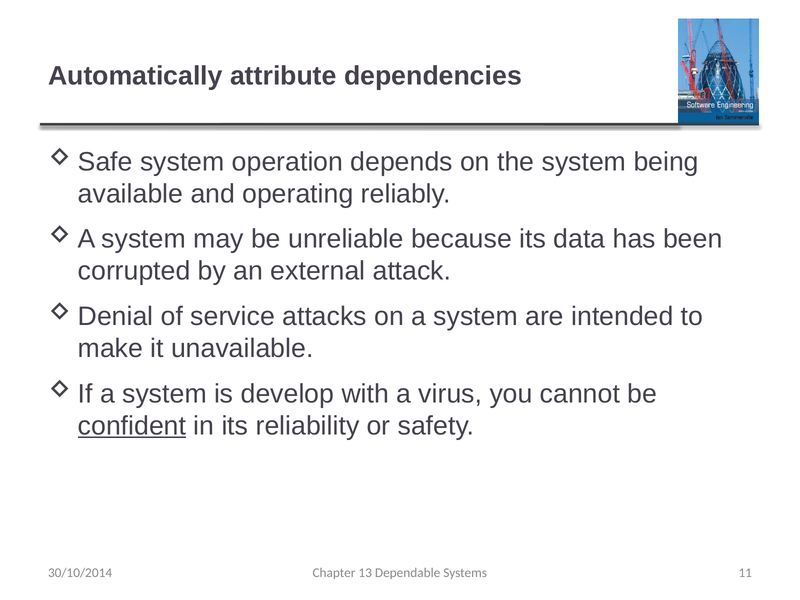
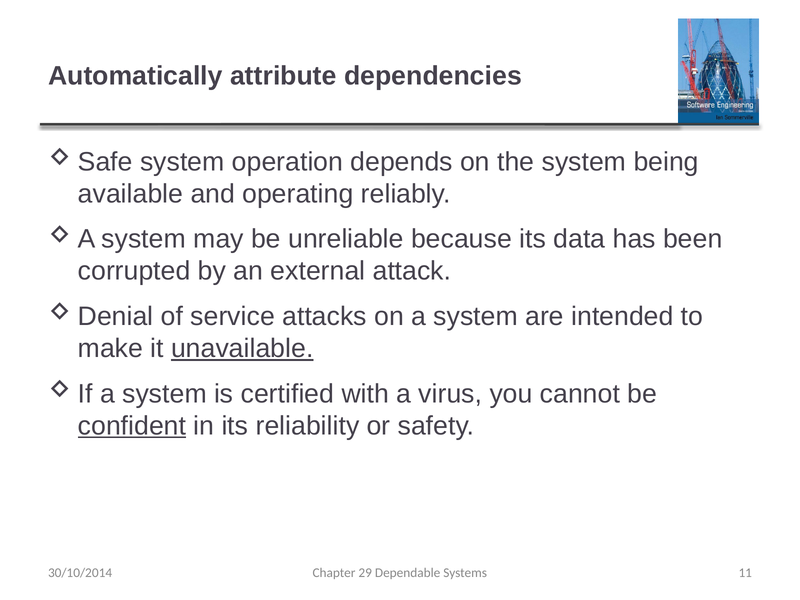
unavailable underline: none -> present
develop: develop -> certified
13: 13 -> 29
